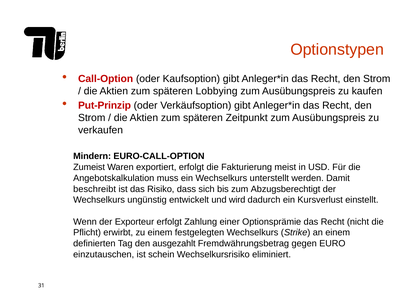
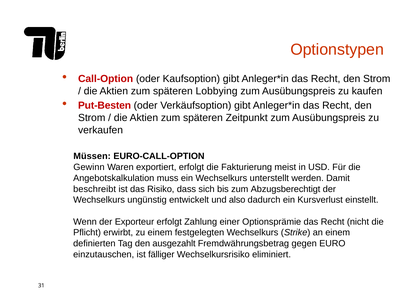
Put-Prinzip: Put-Prinzip -> Put-Besten
Mindern: Mindern -> Müssen
Zumeist: Zumeist -> Gewinn
wird: wird -> also
schein: schein -> fälliger
